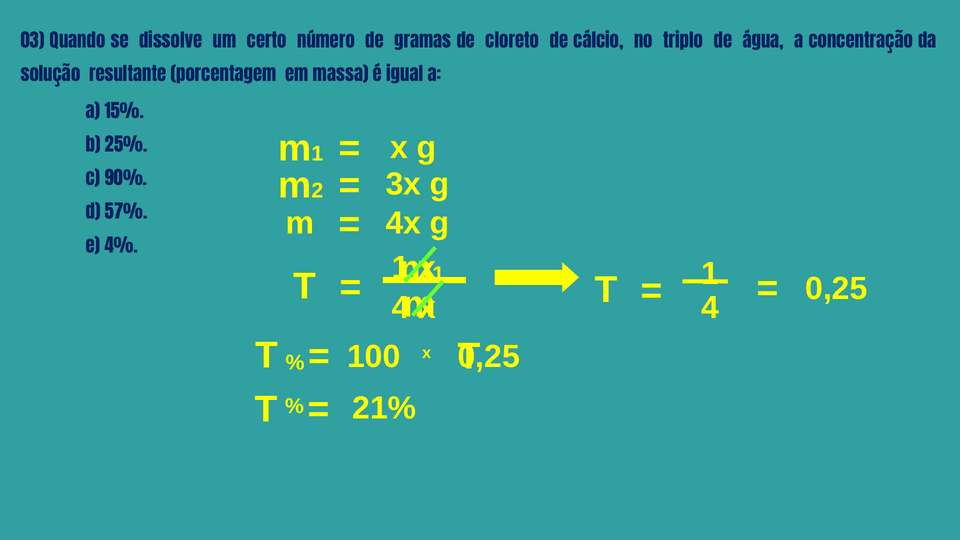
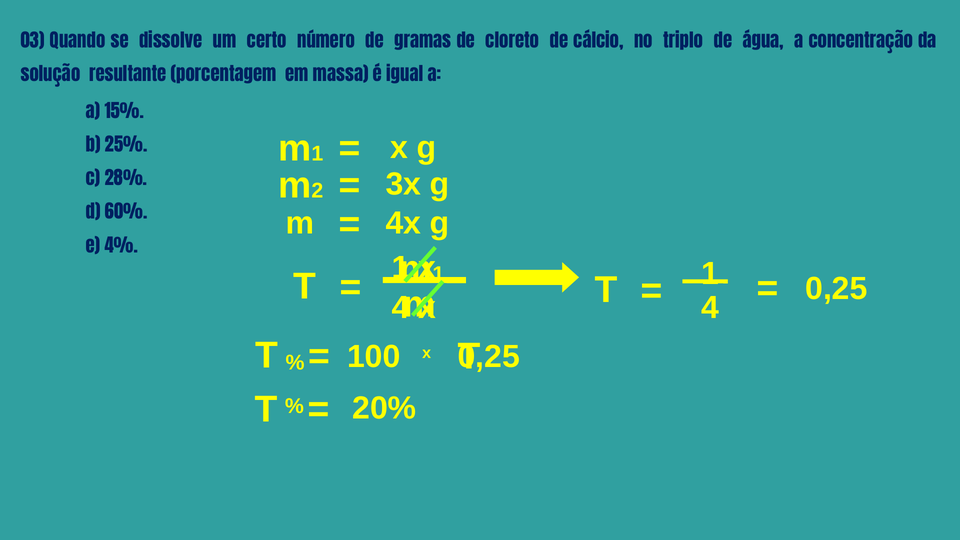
90%: 90% -> 28%
57%: 57% -> 60%
21%: 21% -> 20%
